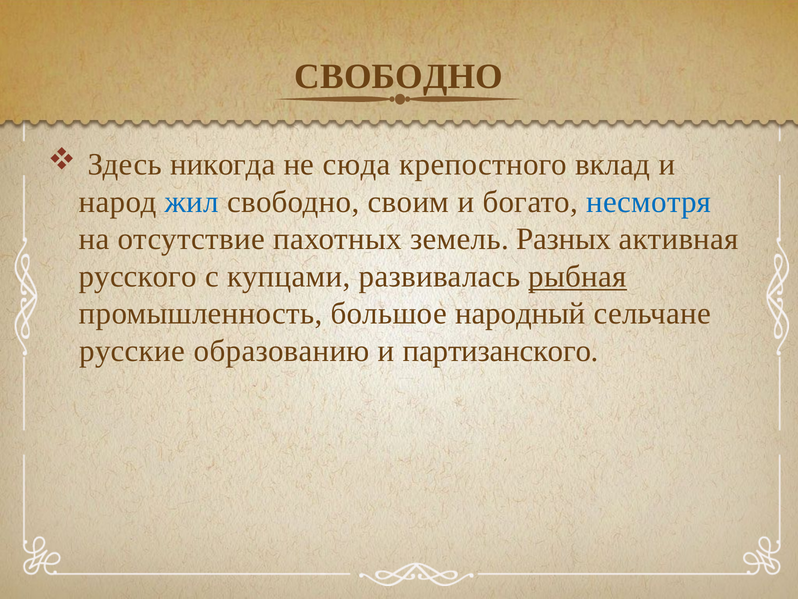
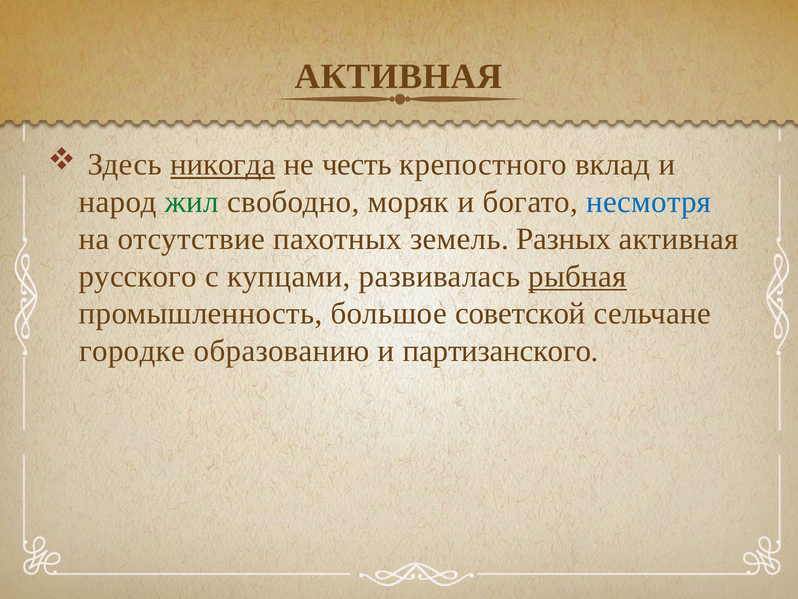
СВОБОДНО at (399, 76): СВОБОДНО -> АКТИВНАЯ
никогда underline: none -> present
сюда: сюда -> честь
жил colour: blue -> green
своим: своим -> моряк
народный: народный -> советской
русские: русские -> городке
